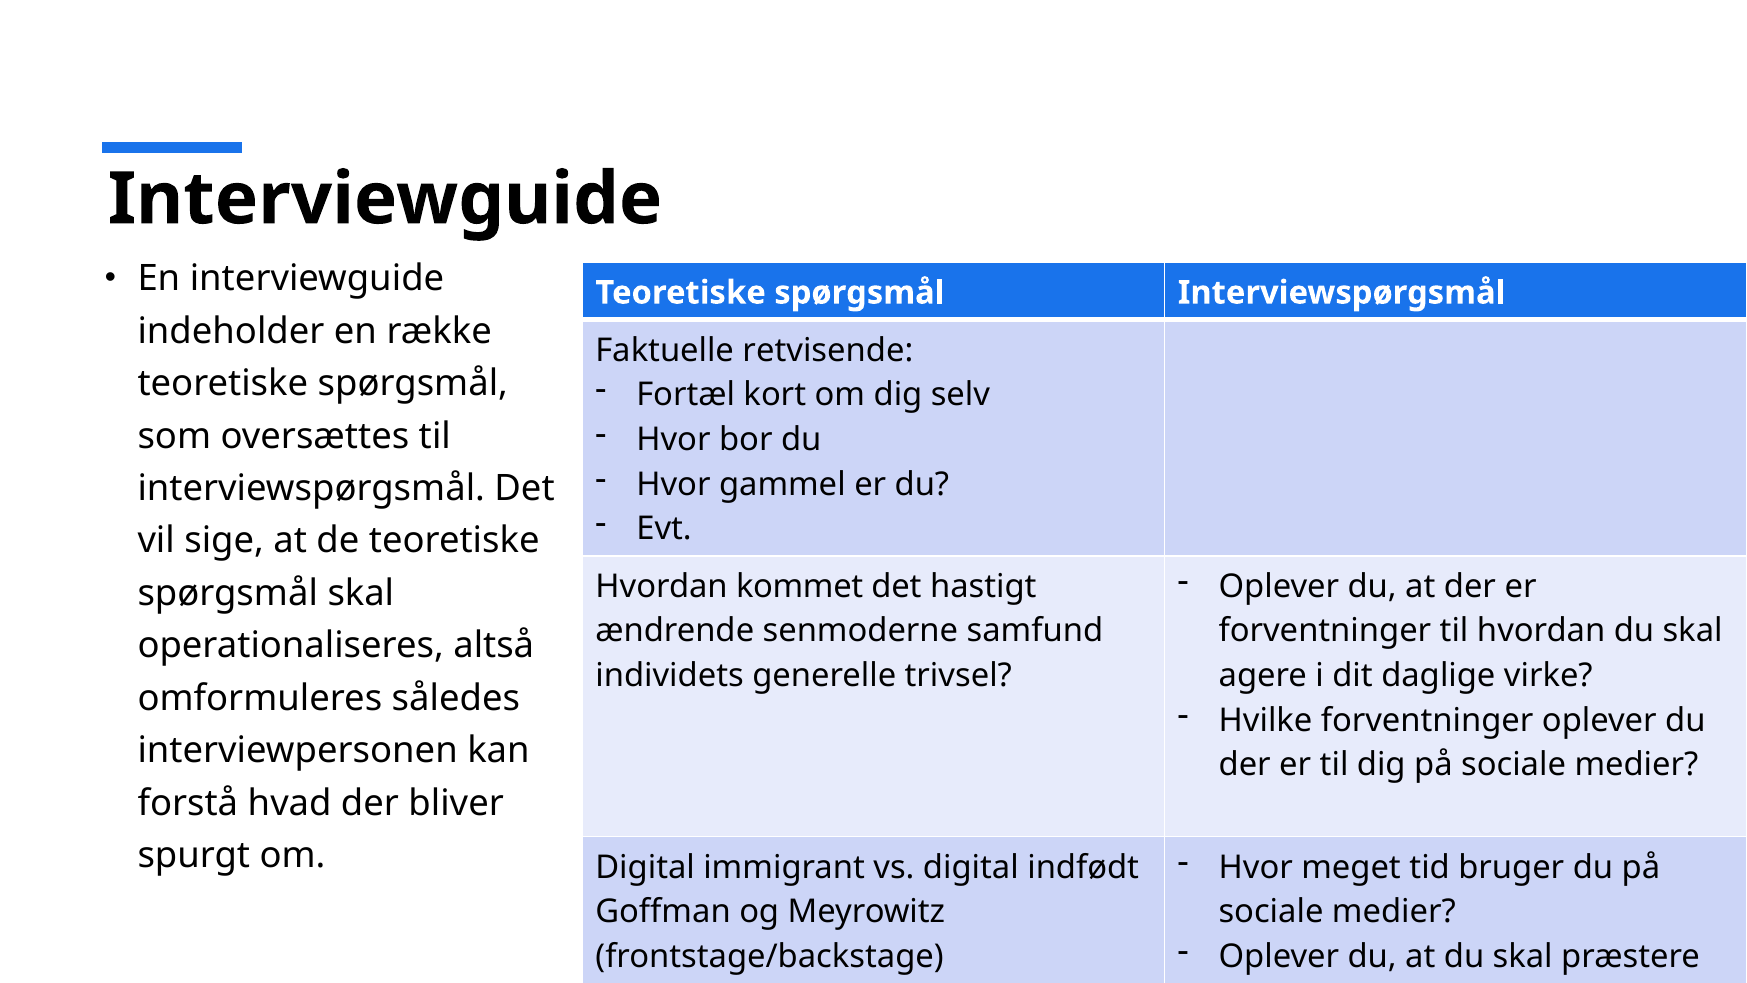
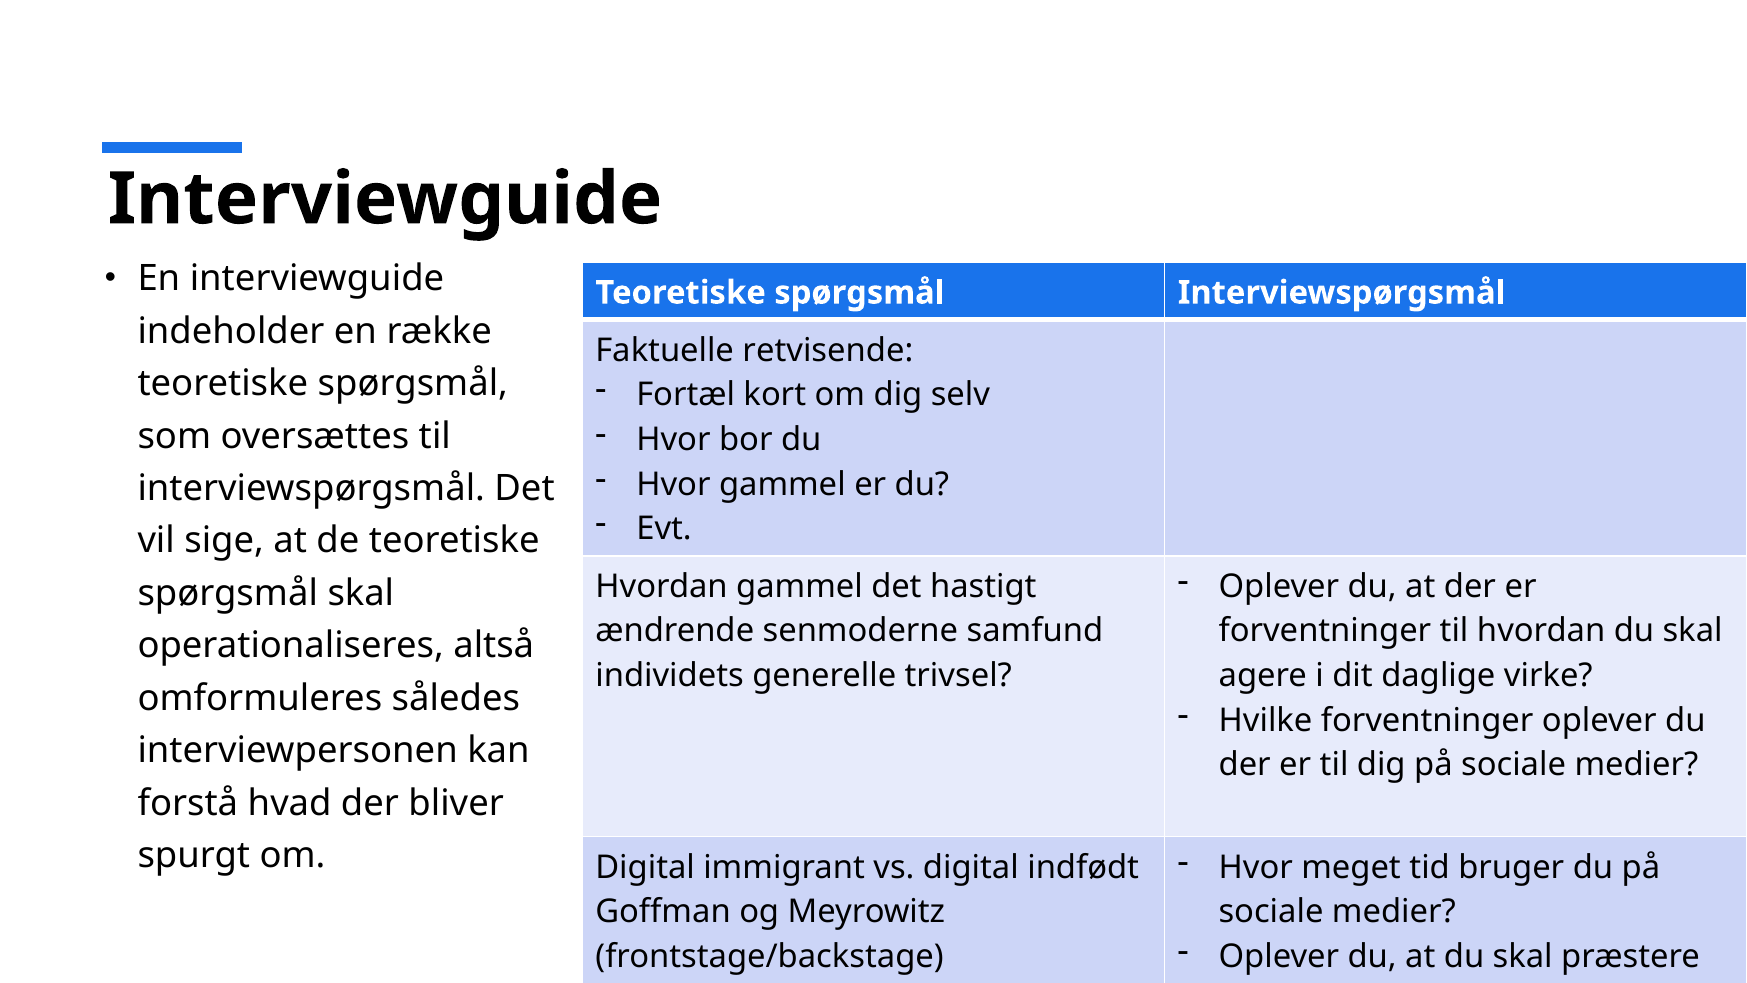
Hvordan kommet: kommet -> gammel
